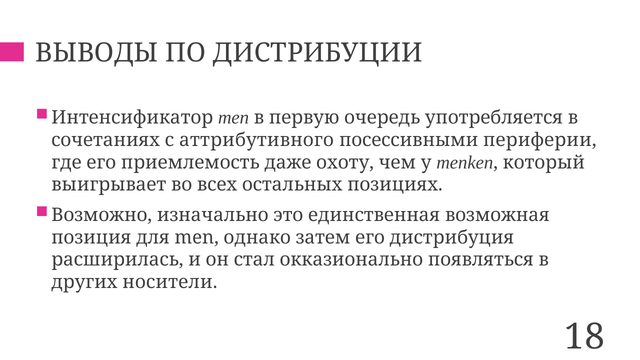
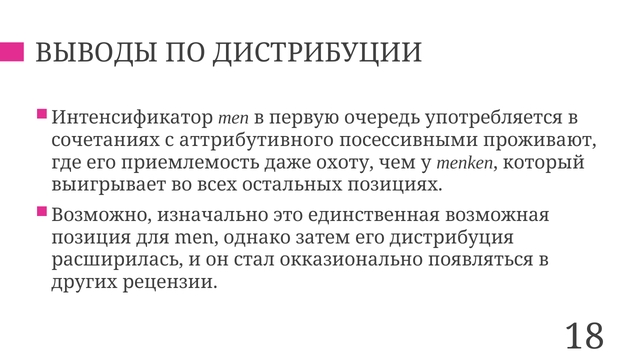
периферии: периферии -> проживают
носители: носители -> рецензии
